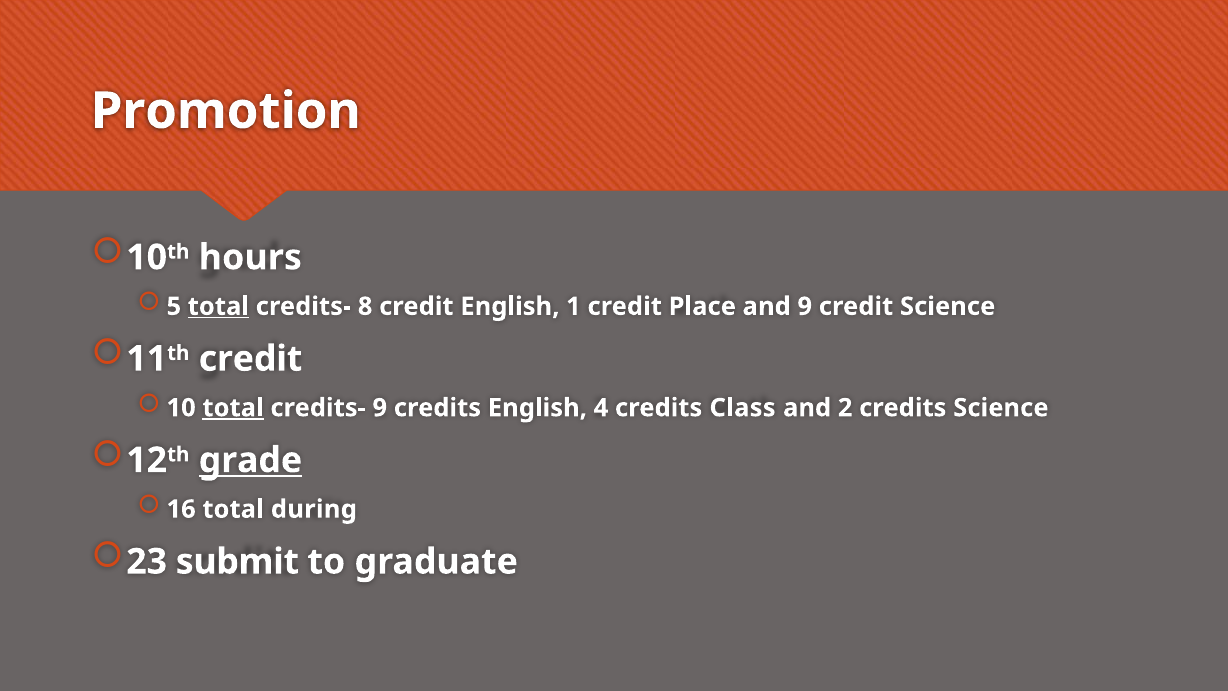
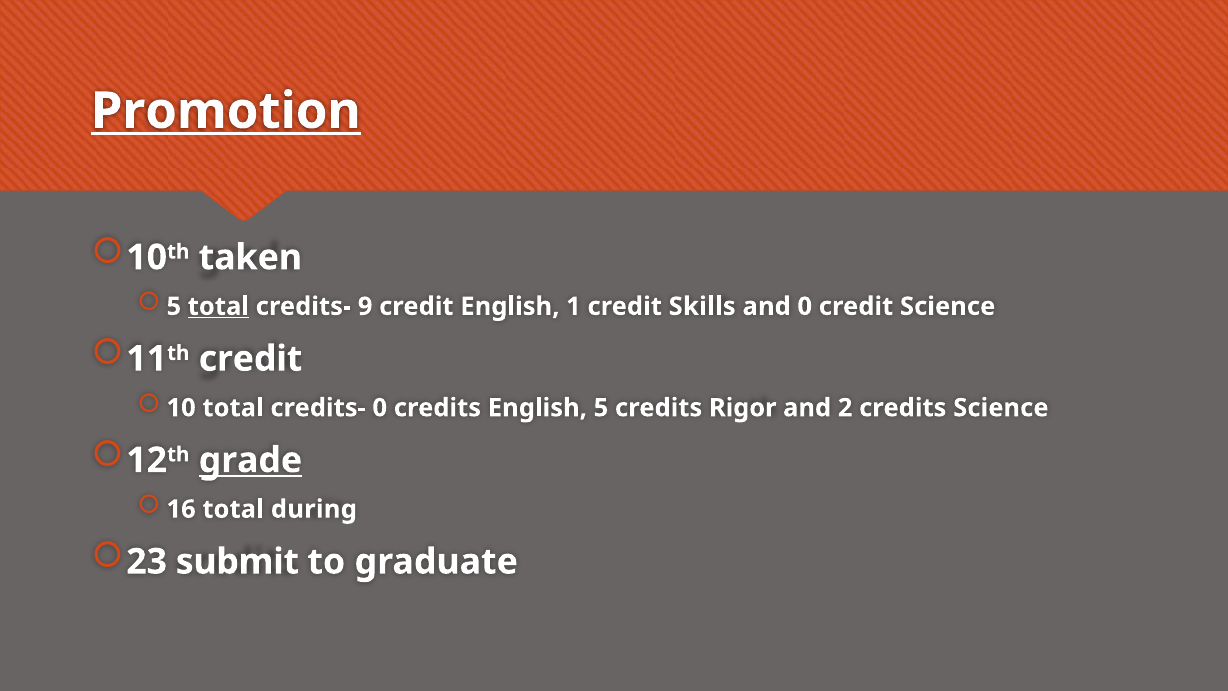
Promotion underline: none -> present
hours: hours -> taken
8: 8 -> 9
Place: Place -> Skills
and 9: 9 -> 0
total at (233, 408) underline: present -> none
credits- 9: 9 -> 0
English 4: 4 -> 5
Class: Class -> Rigor
